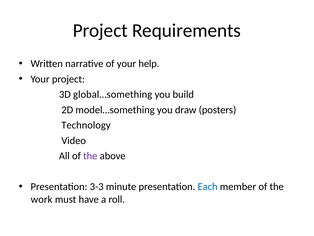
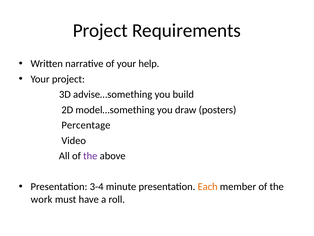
global…something: global…something -> advise…something
Technology: Technology -> Percentage
3-3: 3-3 -> 3-4
Each colour: blue -> orange
